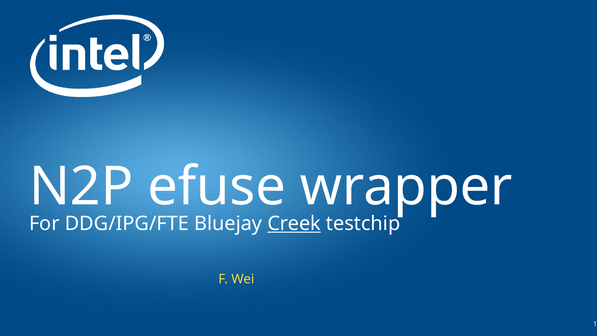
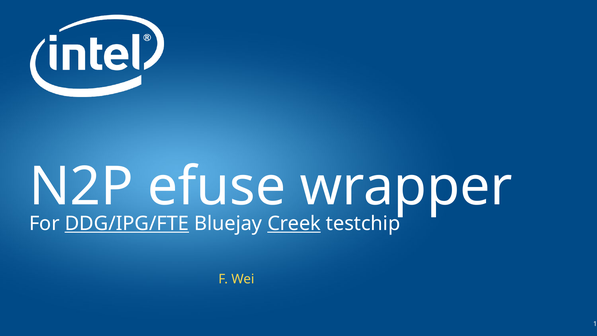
DDG/IPG/FTE underline: none -> present
